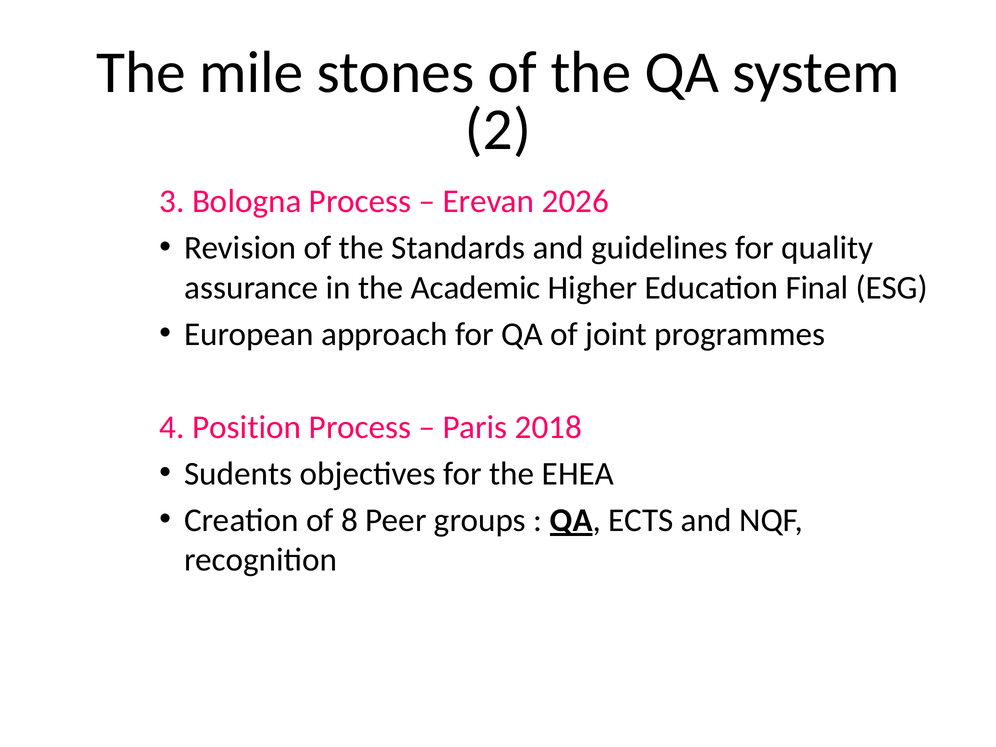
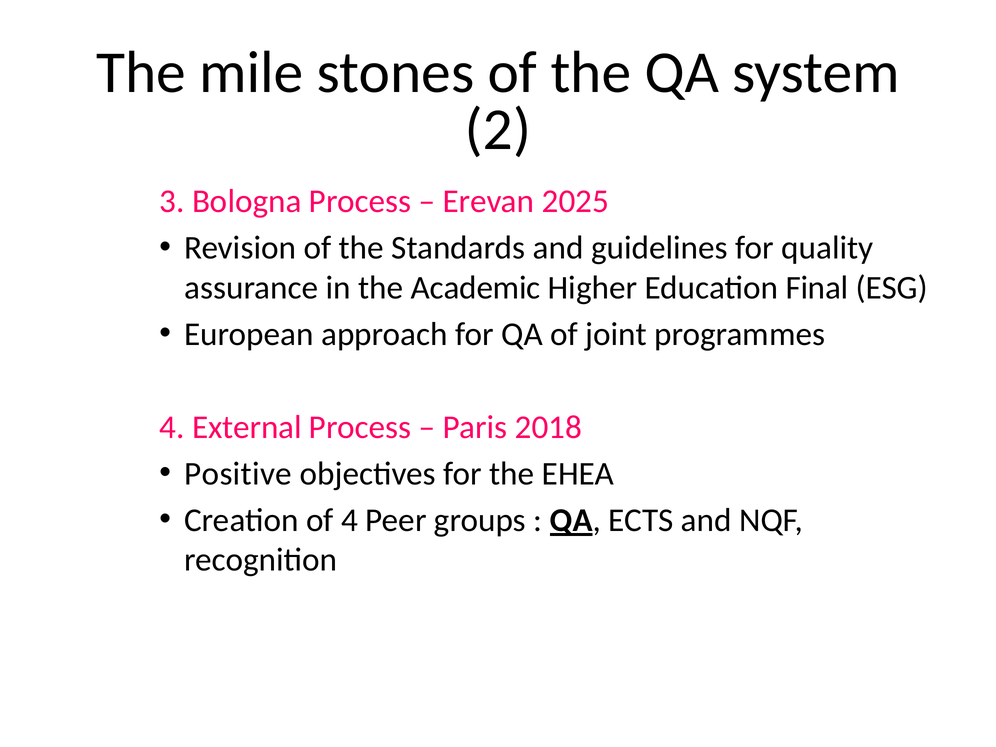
2026: 2026 -> 2025
Position: Position -> External
Sudents: Sudents -> Positive
of 8: 8 -> 4
